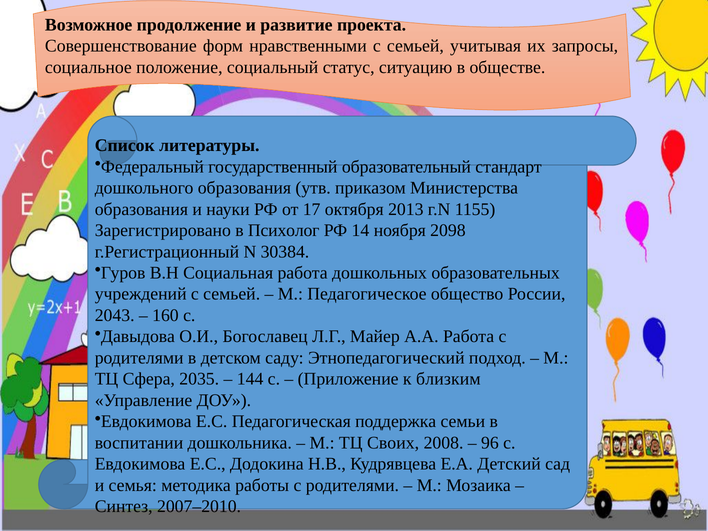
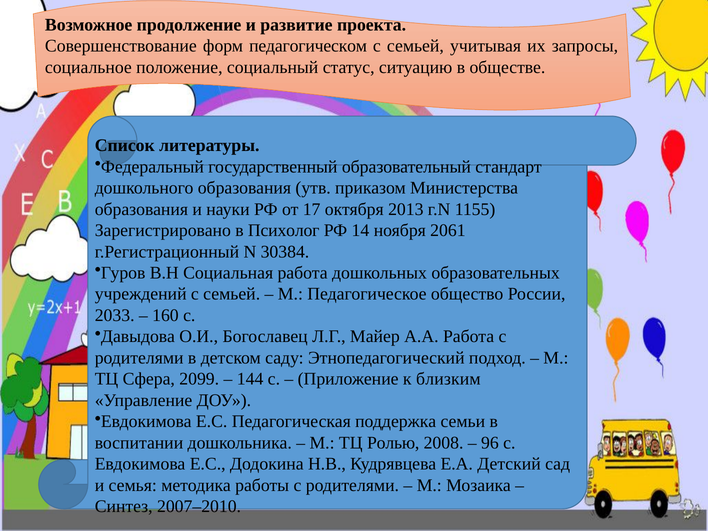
нравственными: нравственными -> педагогическом
2098: 2098 -> 2061
2043: 2043 -> 2033
2035: 2035 -> 2099
Своих: Своих -> Ролью
